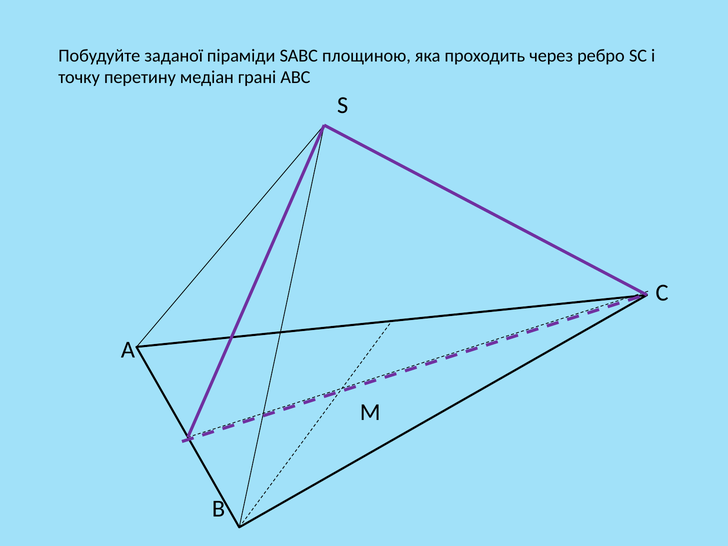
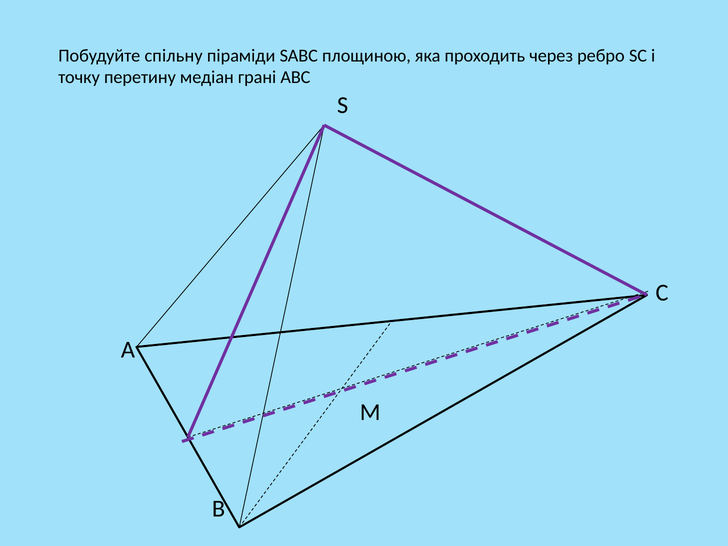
заданої: заданої -> спільну
